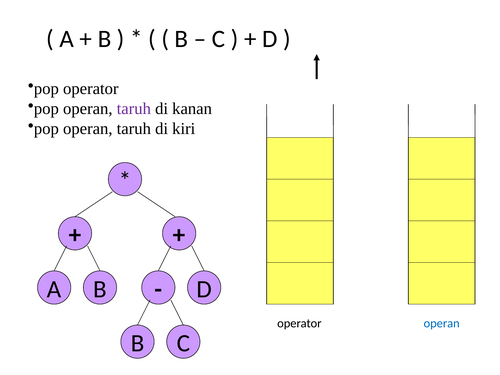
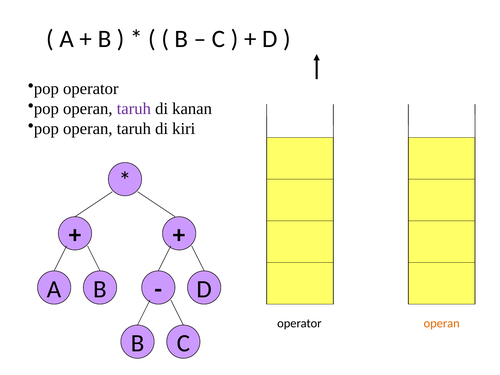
operan at (442, 323) colour: blue -> orange
